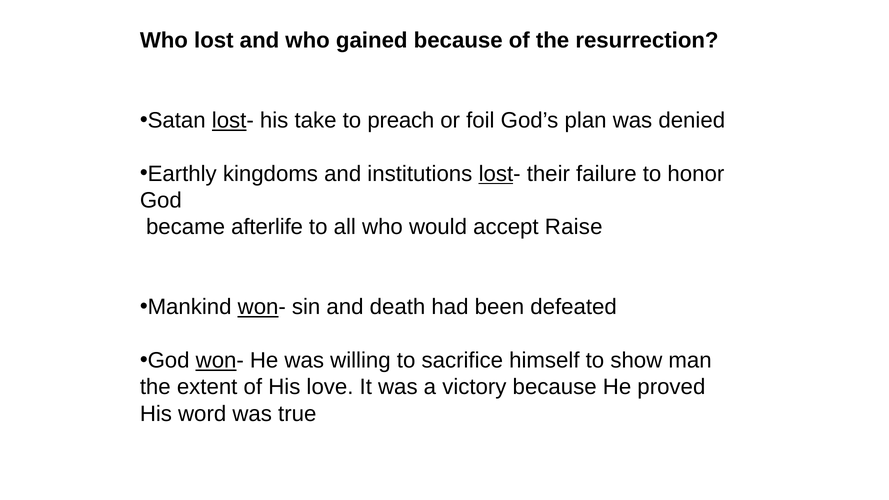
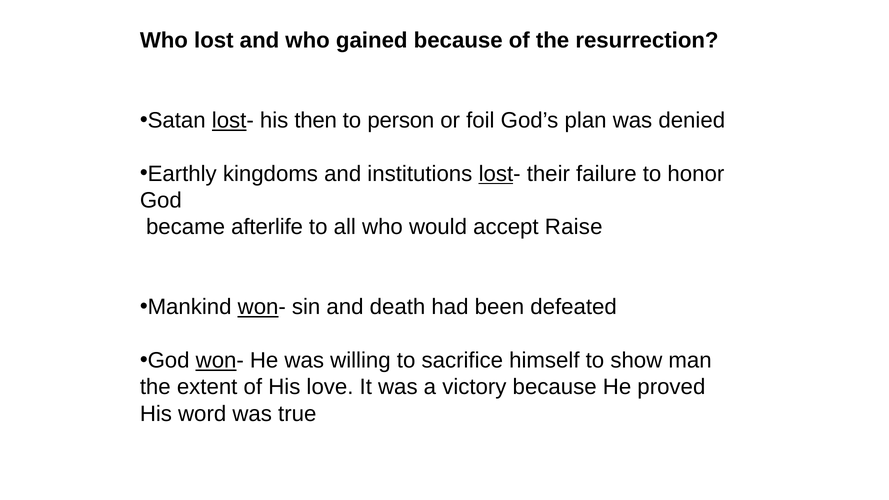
take: take -> then
preach: preach -> person
